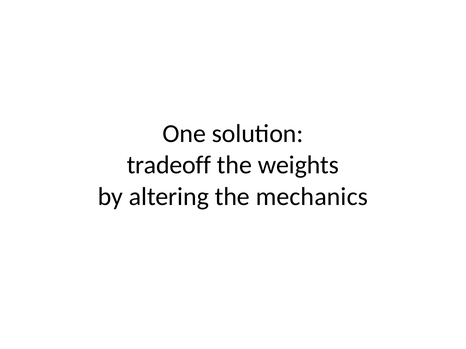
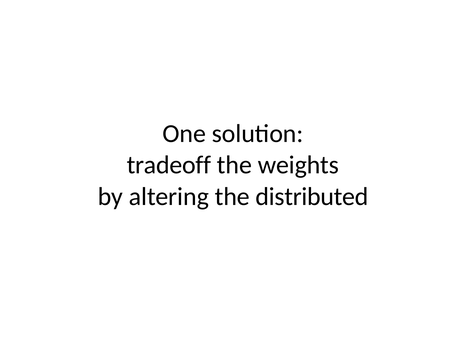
mechanics: mechanics -> distributed
